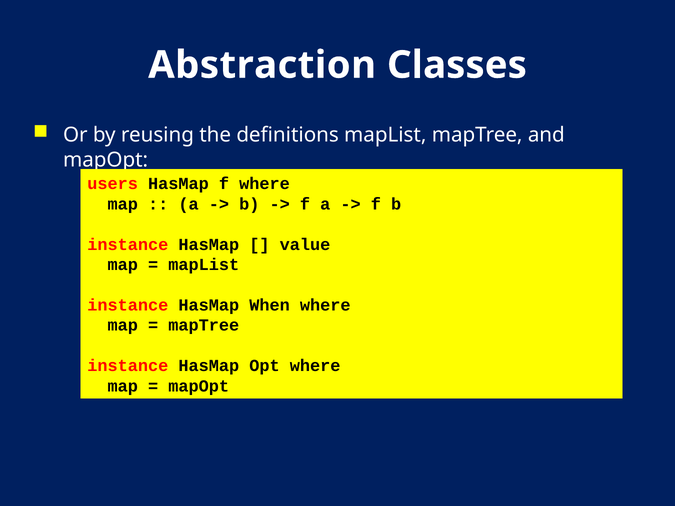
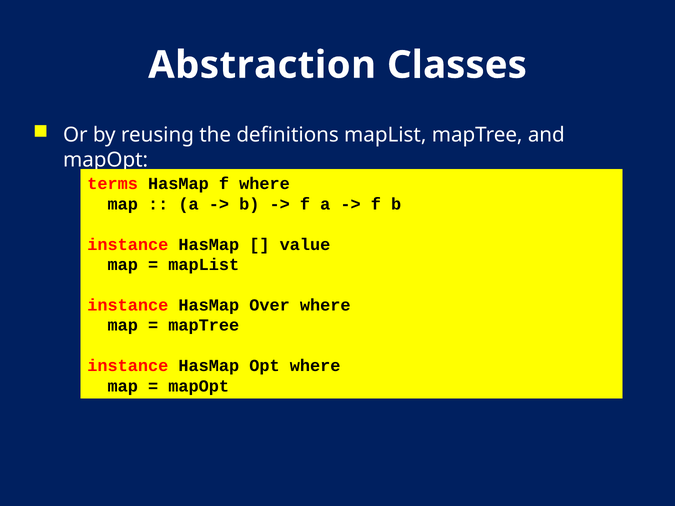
users: users -> terms
When: When -> Over
